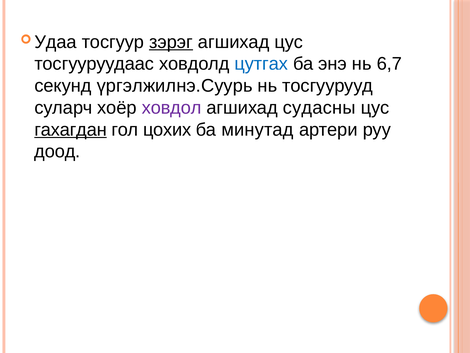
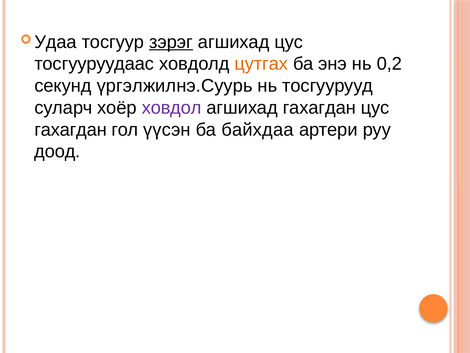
цутгах colour: blue -> orange
6,7: 6,7 -> 0,2
агшихад судасны: судасны -> гахагдан
гахагдан at (71, 130) underline: present -> none
цохих: цохих -> үүсэн
минутад: минутад -> байхдаа
